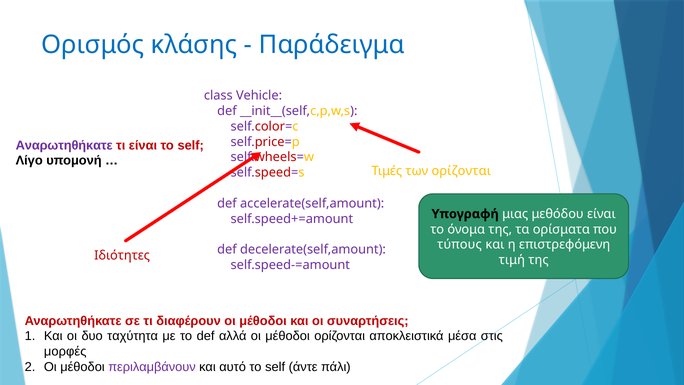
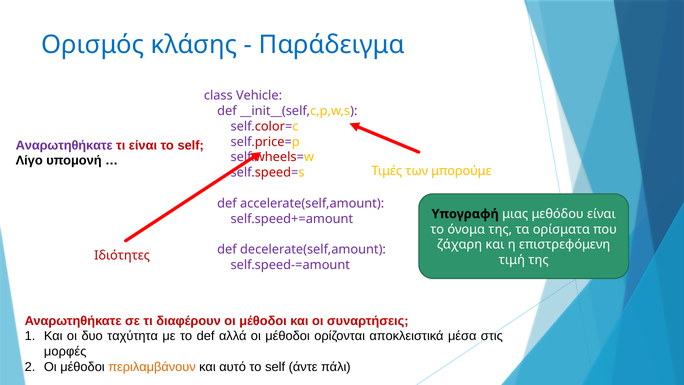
των ορίζονται: ορίζονται -> μπορούμε
τύπους: τύπους -> ζάχαρη
περιλαμβάνουν colour: purple -> orange
